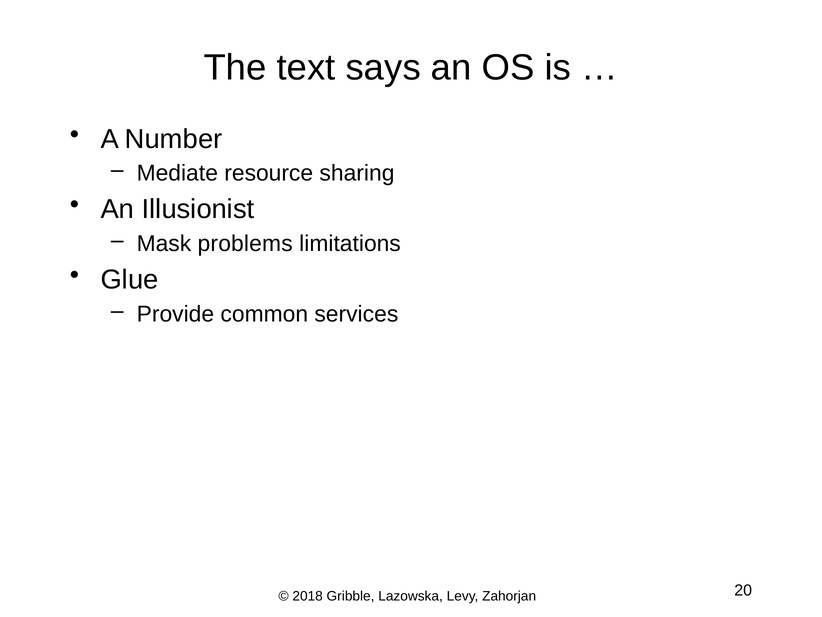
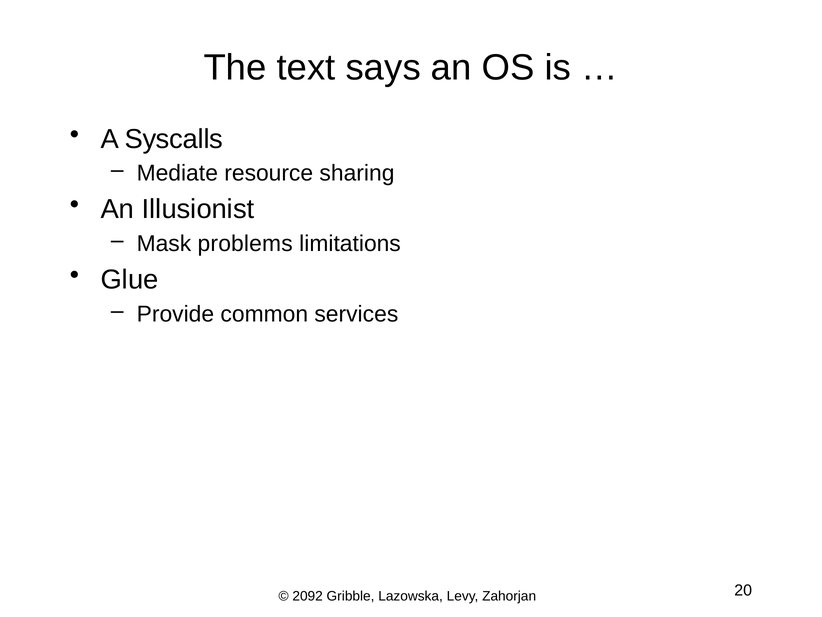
Number: Number -> Syscalls
2018: 2018 -> 2092
